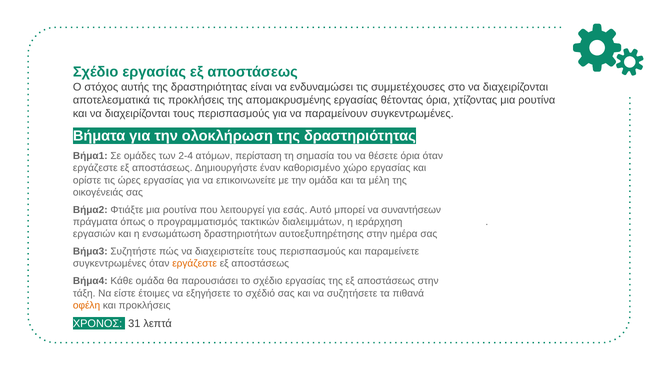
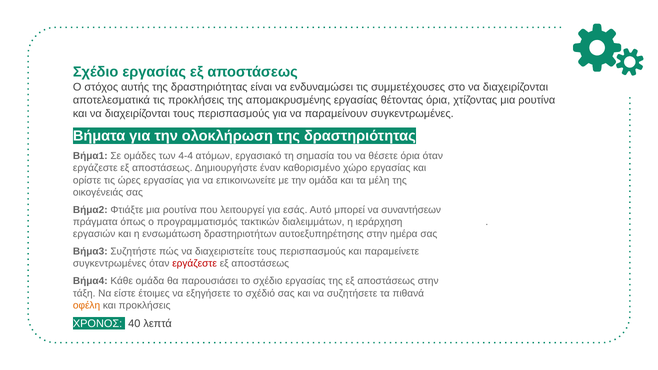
2-4: 2-4 -> 4-4
περίσταση: περίσταση -> εργασιακό
εργάζεστε at (195, 264) colour: orange -> red
31: 31 -> 40
